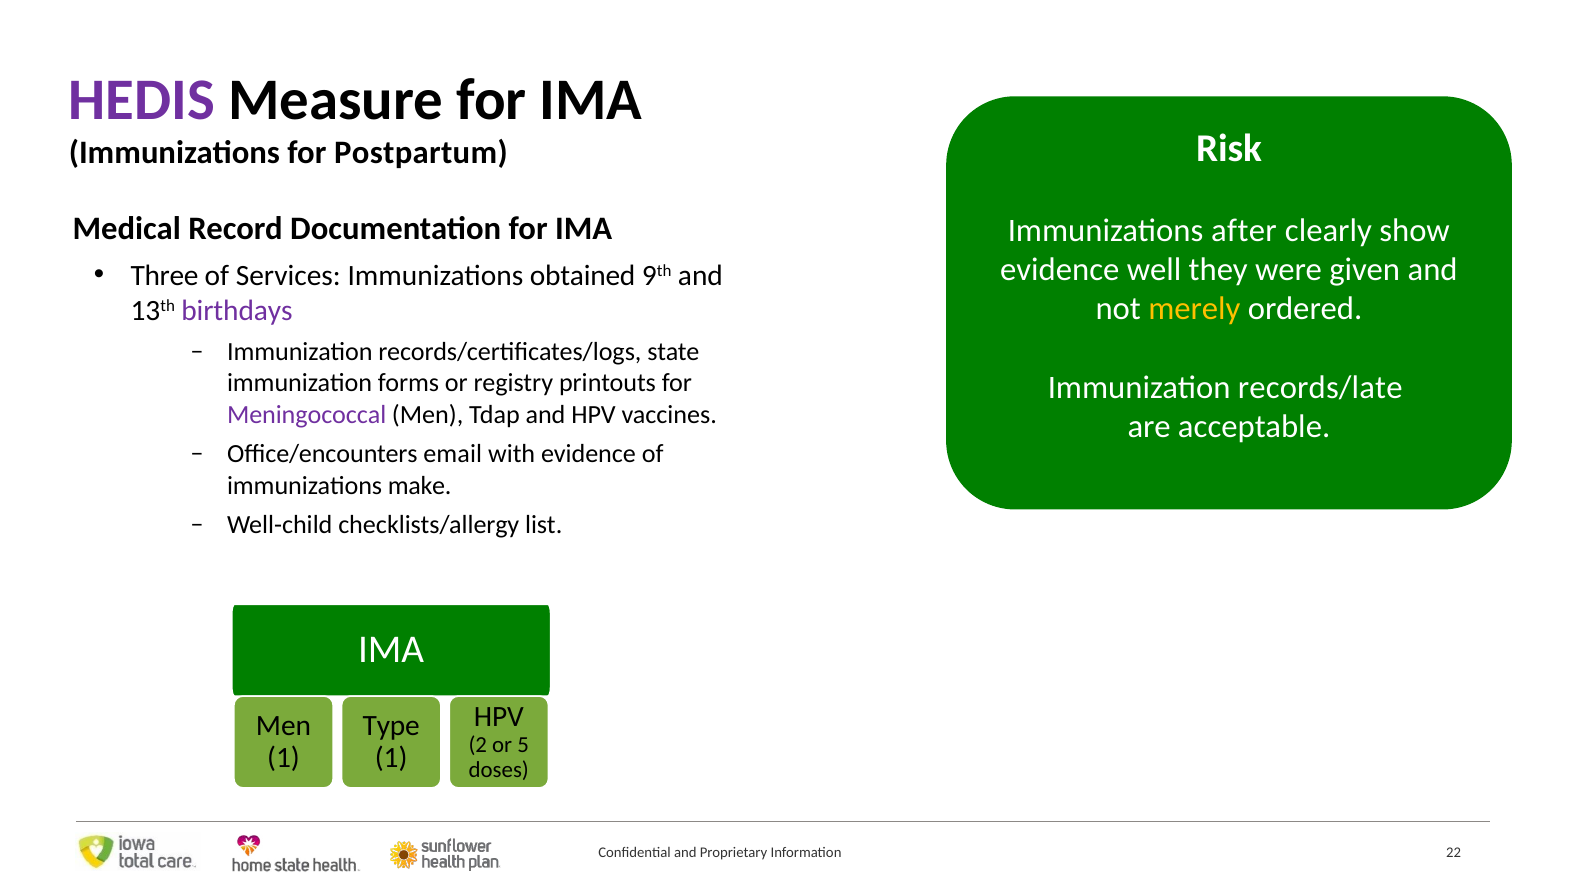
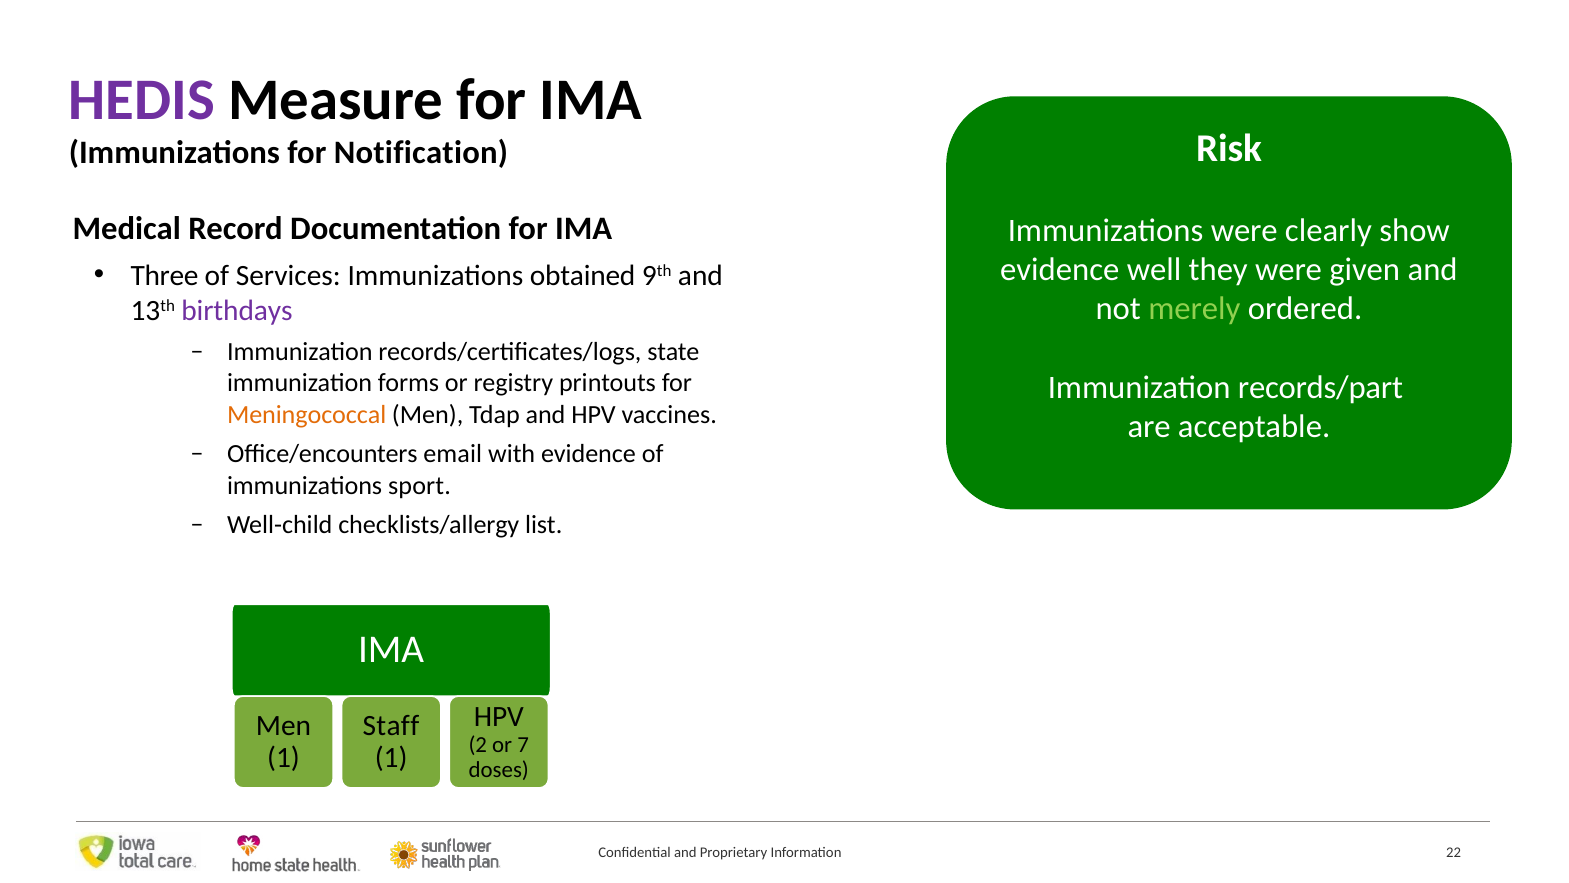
Postpartum: Postpartum -> Notification
Immunizations after: after -> were
merely colour: yellow -> light green
records/late: records/late -> records/part
Meningococcal colour: purple -> orange
make: make -> sport
Type: Type -> Staff
5: 5 -> 7
